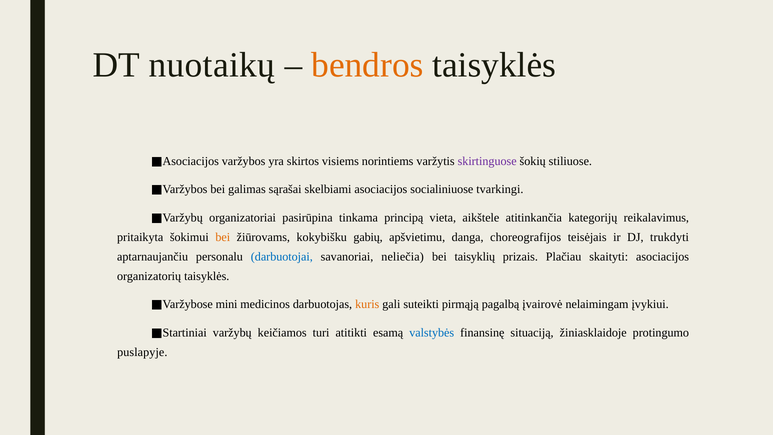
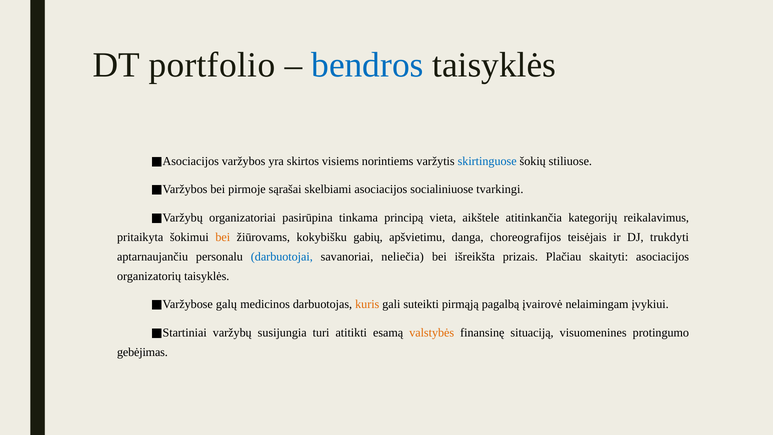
nuotaikų: nuotaikų -> portfolio
bendros colour: orange -> blue
skirtinguose colour: purple -> blue
galimas: galimas -> pirmoje
taisyklių: taisyklių -> išreikšta
mini: mini -> galų
keičiamos: keičiamos -> susijungia
valstybės colour: blue -> orange
žiniasklaidoje: žiniasklaidoje -> visuomenines
puslapyje: puslapyje -> gebėjimas
